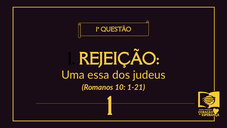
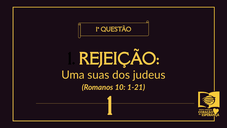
essa: essa -> suas
